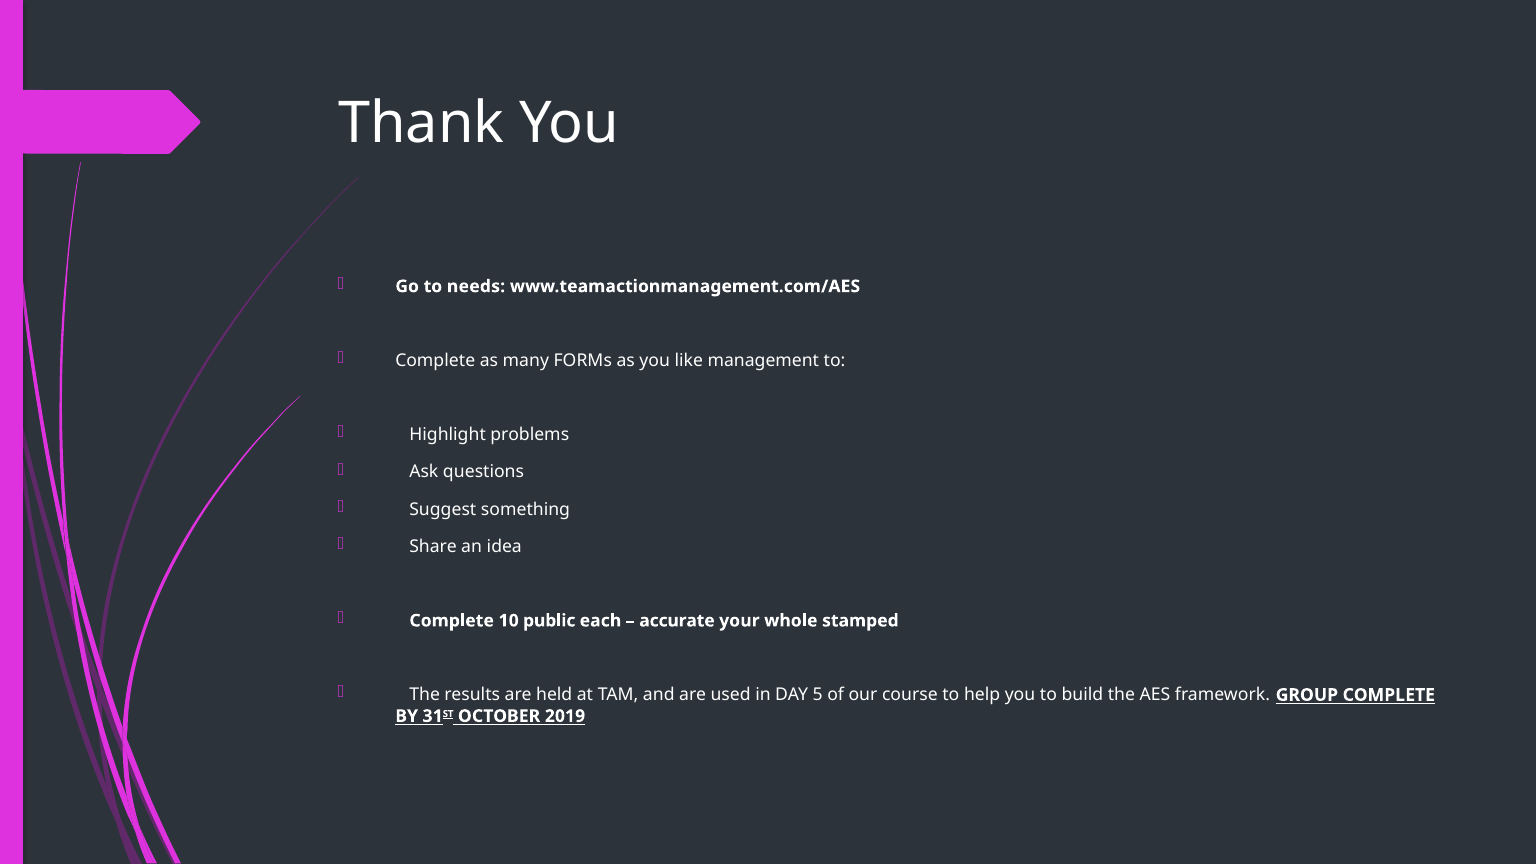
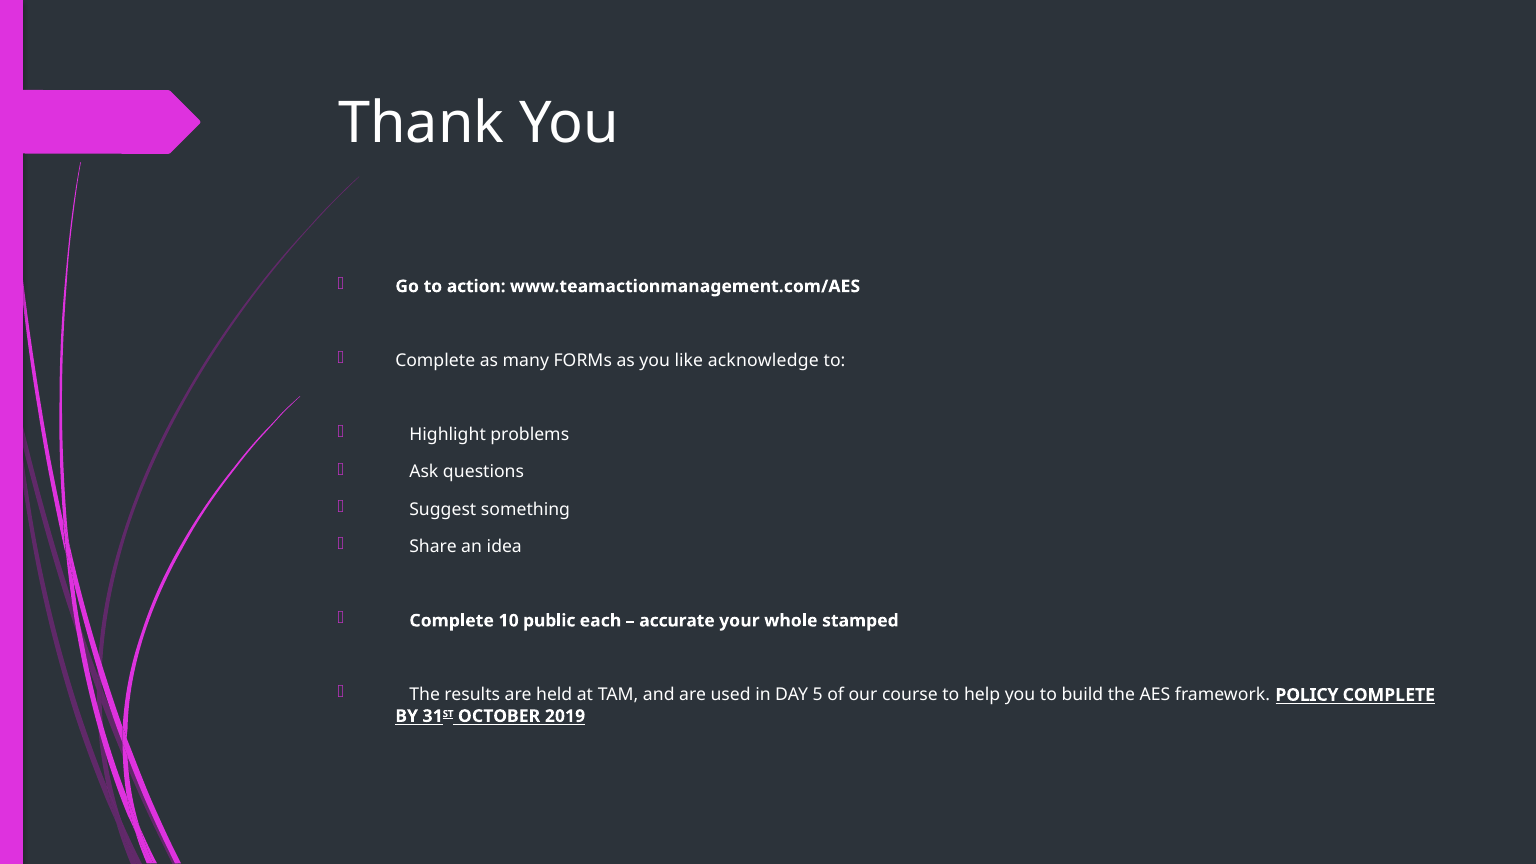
needs: needs -> action
management: management -> acknowledge
GROUP: GROUP -> POLICY
